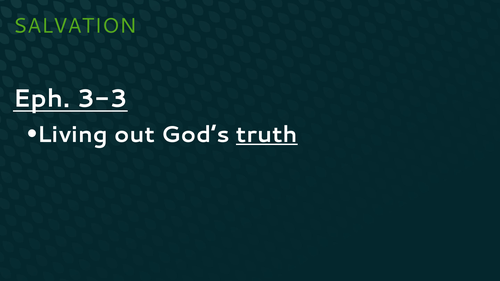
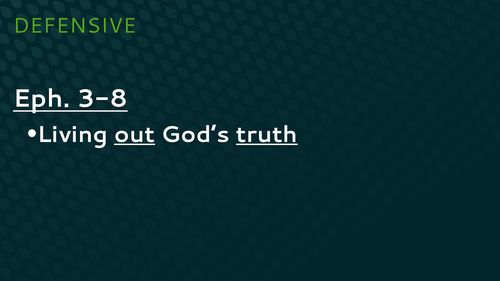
SALVATION: SALVATION -> DEFENSIVE
3-3: 3-3 -> 3-8
out underline: none -> present
